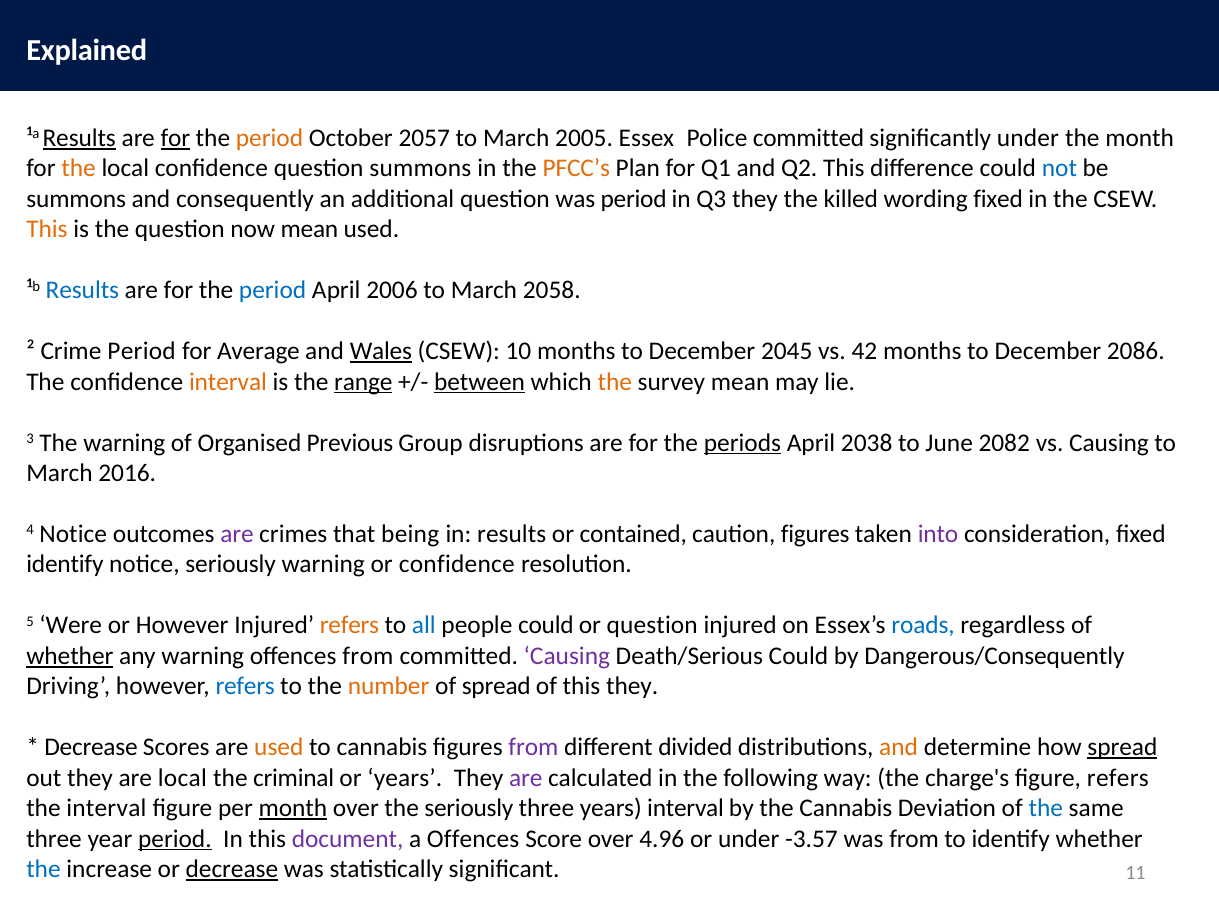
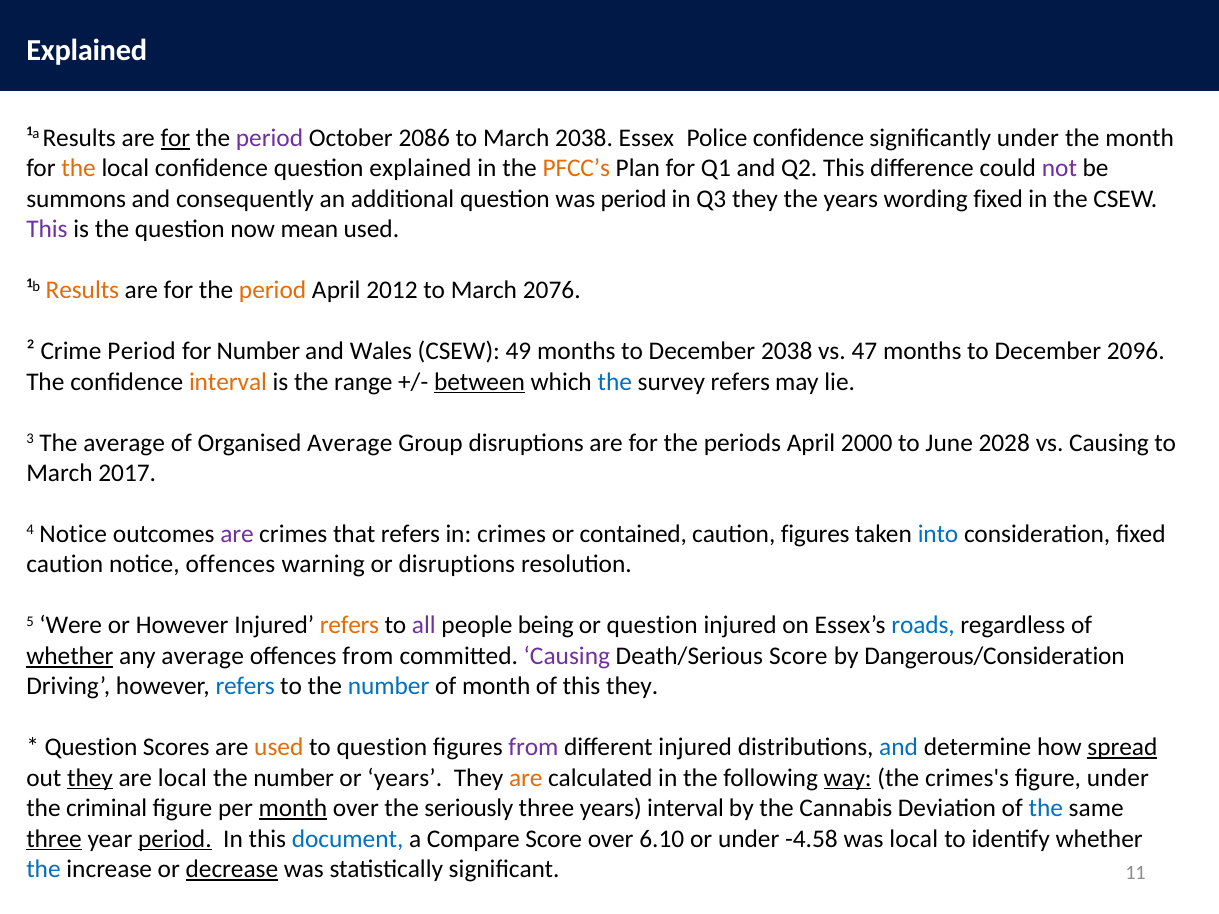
Results at (79, 138) underline: present -> none
period at (270, 138) colour: orange -> purple
2057: 2057 -> 2086
March 2005: 2005 -> 2038
Police committed: committed -> confidence
question summons: summons -> explained
not colour: blue -> purple
the killed: killed -> years
This at (47, 229) colour: orange -> purple
Results at (82, 290) colour: blue -> orange
period at (273, 290) colour: blue -> orange
2006: 2006 -> 2012
2058: 2058 -> 2076
for Average: Average -> Number
Wales underline: present -> none
10: 10 -> 49
December 2045: 2045 -> 2038
42: 42 -> 47
2086: 2086 -> 2096
range underline: present -> none
the at (615, 382) colour: orange -> blue
survey mean: mean -> refers
The warning: warning -> average
Organised Previous: Previous -> Average
periods underline: present -> none
2038: 2038 -> 2000
2082: 2082 -> 2028
2016: 2016 -> 2017
that being: being -> refers
in results: results -> crimes
into colour: purple -> blue
identify at (65, 565): identify -> caution
notice seriously: seriously -> offences
or confidence: confidence -> disruptions
all colour: blue -> purple
people could: could -> being
any warning: warning -> average
Death/Serious Could: Could -> Score
Dangerous/Consequently: Dangerous/Consequently -> Dangerous/Consideration
number at (389, 687) colour: orange -> blue
of spread: spread -> month
Decrease at (91, 747): Decrease -> Question
to cannabis: cannabis -> question
different divided: divided -> injured
and at (899, 747) colour: orange -> blue
they at (90, 778) underline: none -> present
criminal at (294, 778): criminal -> number
are at (526, 778) colour: purple -> orange
way underline: none -> present
charge's: charge's -> crimes's
figure refers: refers -> under
the interval: interval -> criminal
three at (54, 839) underline: none -> present
document colour: purple -> blue
a Offences: Offences -> Compare
4.96: 4.96 -> 6.10
-3.57: -3.57 -> -4.58
was from: from -> local
